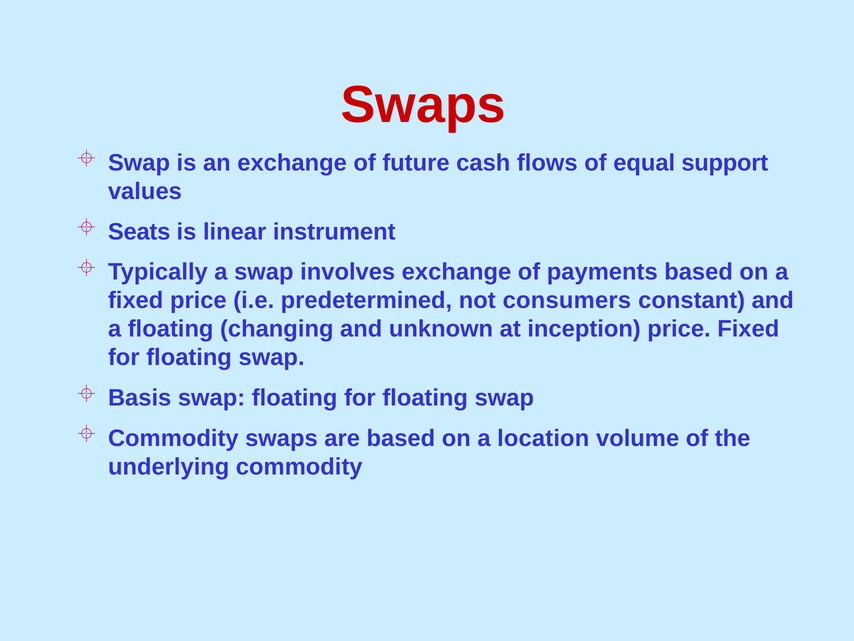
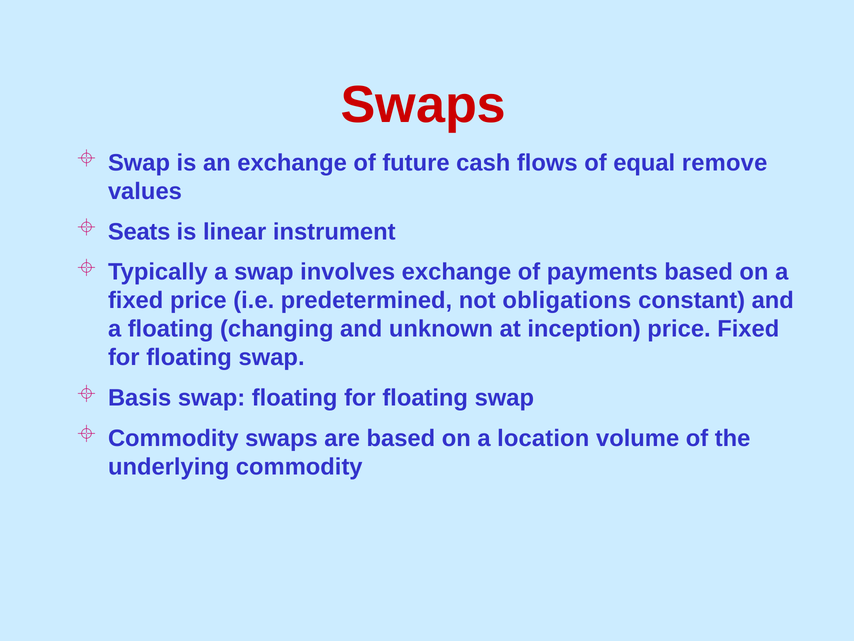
support: support -> remove
consumers: consumers -> obligations
